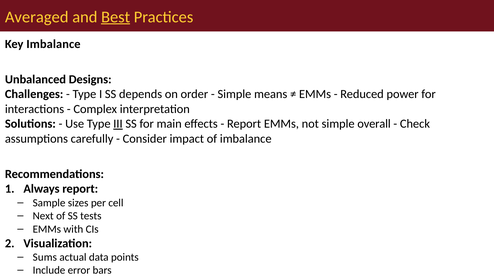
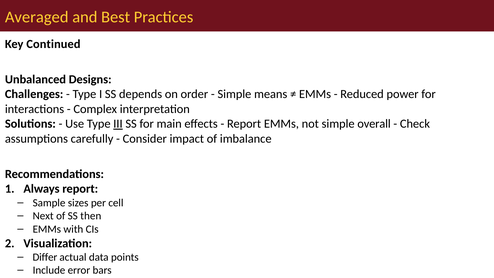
Best underline: present -> none
Key Imbalance: Imbalance -> Continued
tests: tests -> then
Sums: Sums -> Differ
